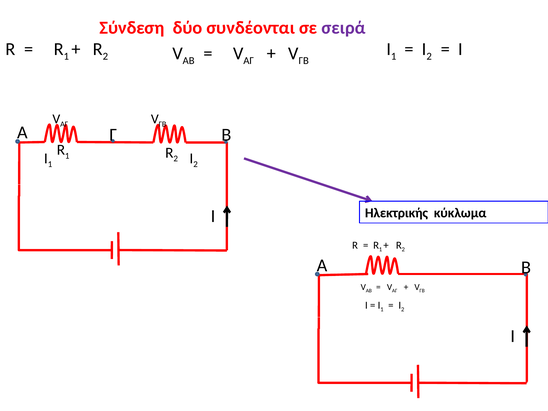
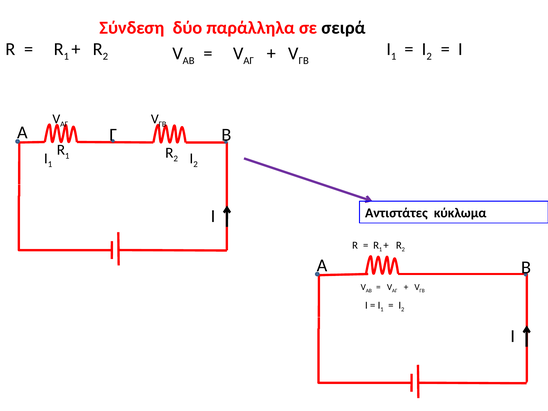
συνδέονται: συνδέονται -> παράλληλα
σειρά colour: purple -> black
Ηλεκτρικής: Ηλεκτρικής -> Αντιστάτες
